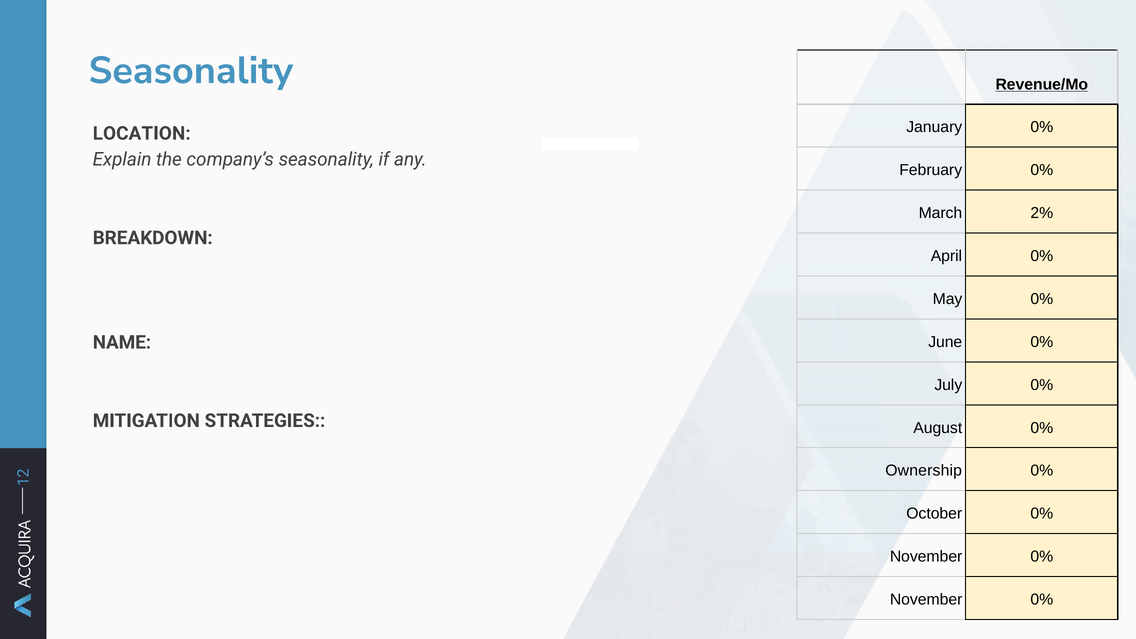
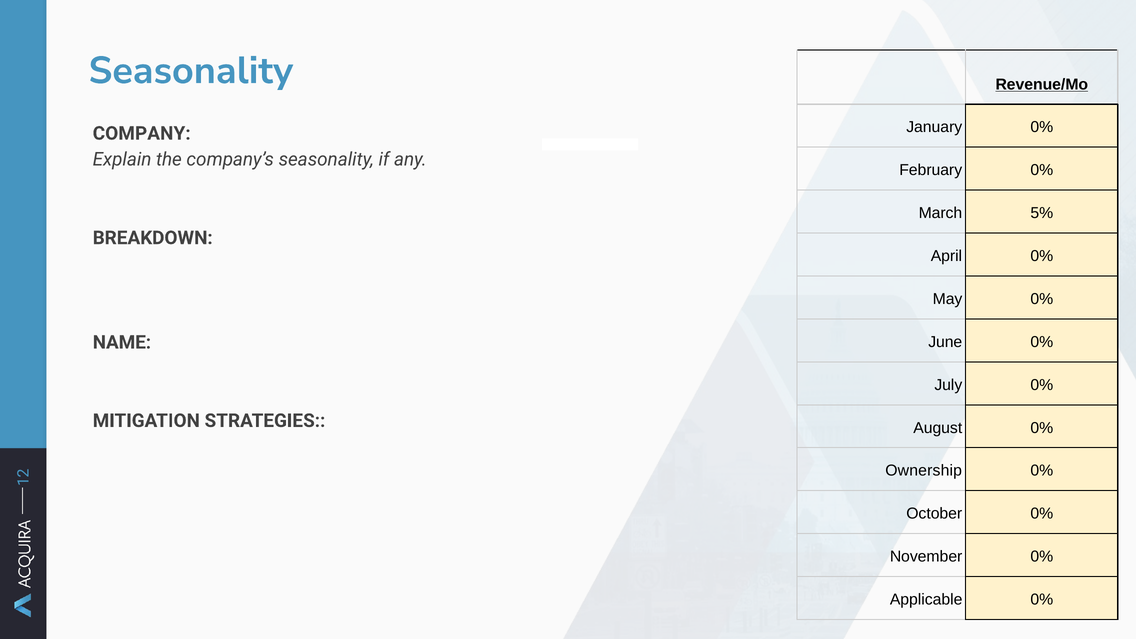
LOCATION: LOCATION -> COMPANY
2%: 2% -> 5%
November at (926, 600): November -> Applicable
